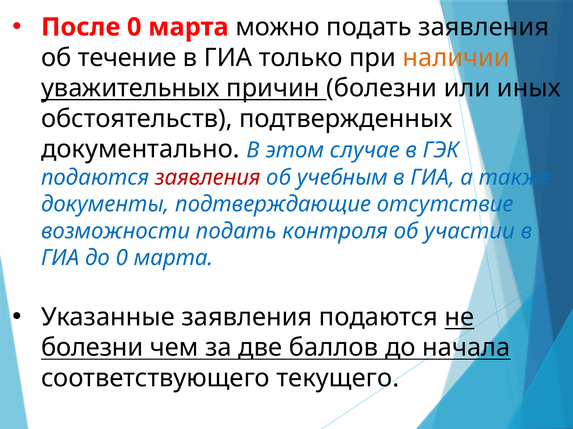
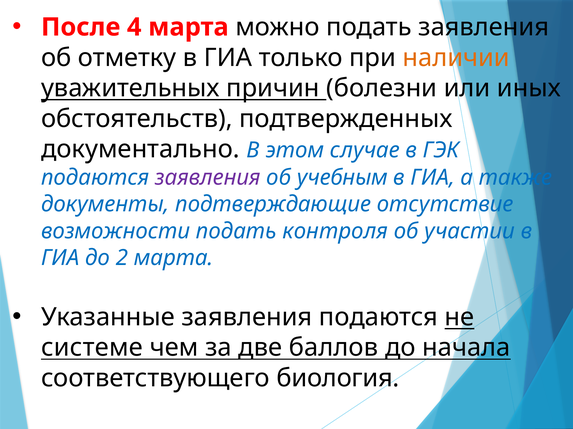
После 0: 0 -> 4
течение: течение -> отметку
заявления at (208, 178) colour: red -> purple
до 0: 0 -> 2
болезни at (92, 348): болезни -> системе
текущего: текущего -> биология
